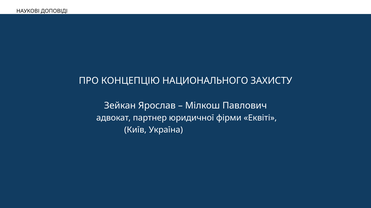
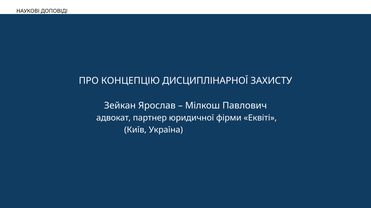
НАЦИОНАЛЬНОГО: НАЦИОНАЛЬНОГО -> ДИСЦИПЛІНАРНОЇ
